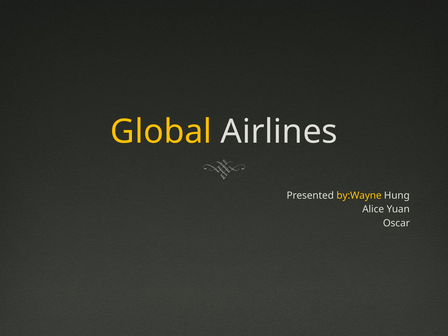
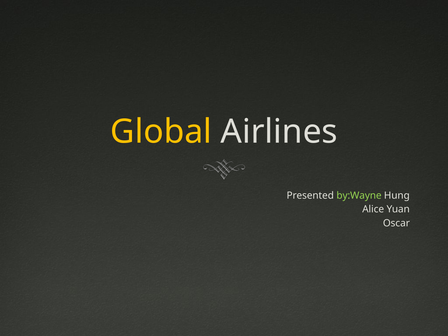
by:Wayne colour: yellow -> light green
